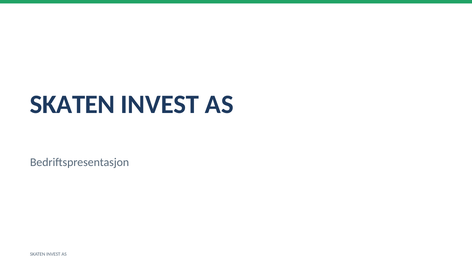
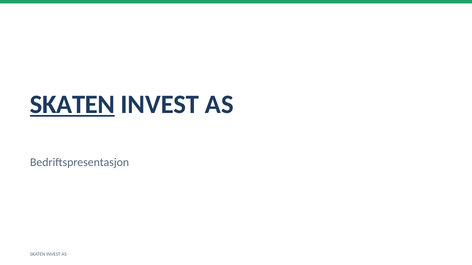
SKATEN at (72, 105) underline: none -> present
